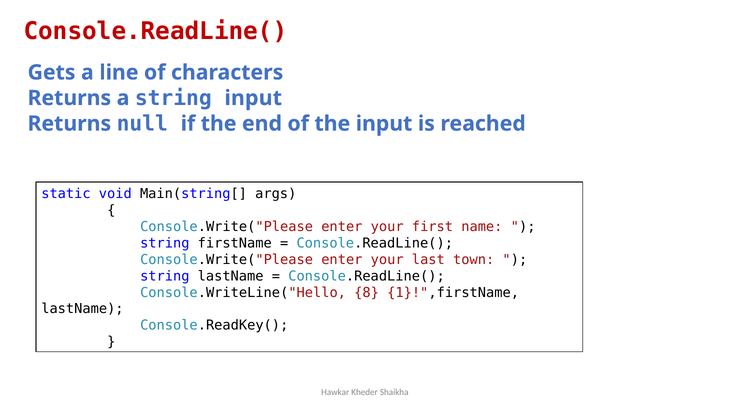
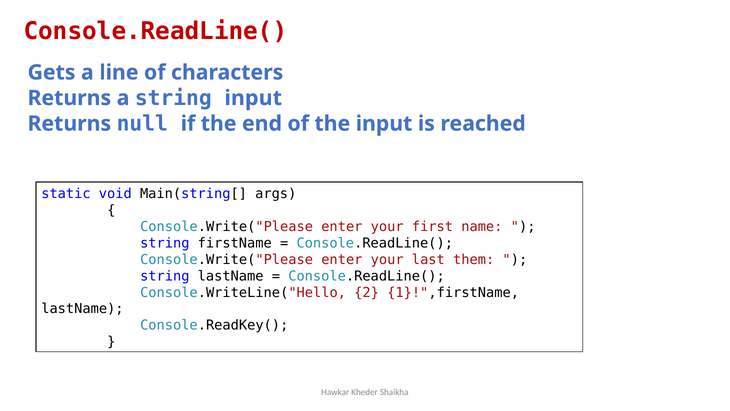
town: town -> them
8: 8 -> 2
